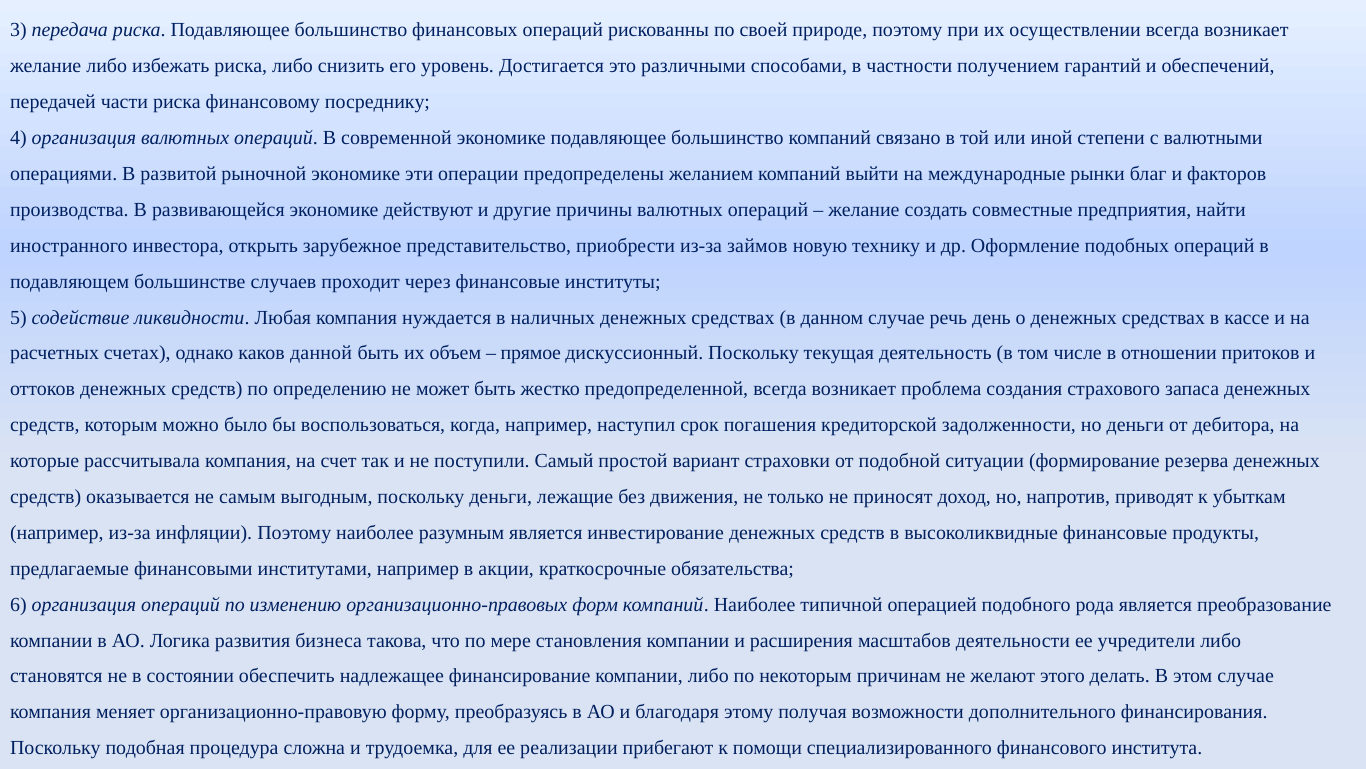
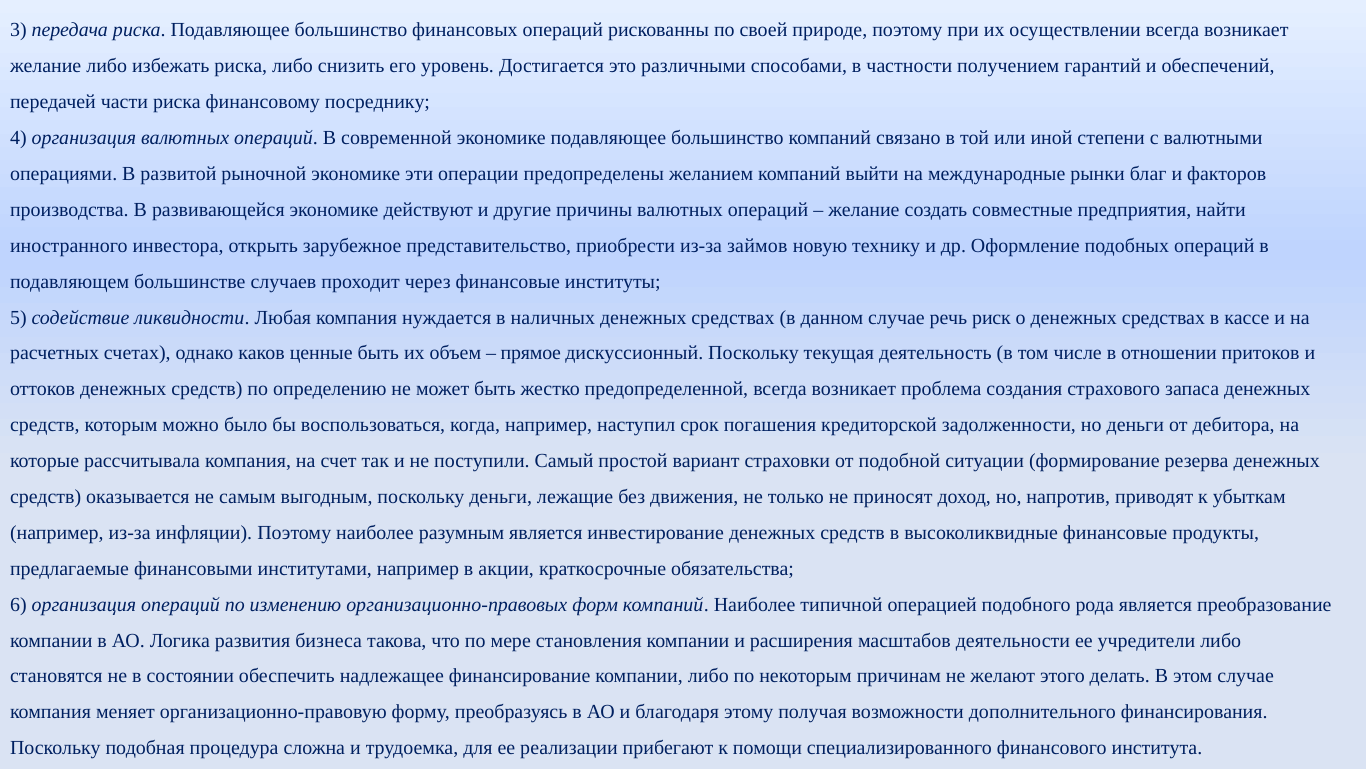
день: день -> риск
данной: данной -> ценные
